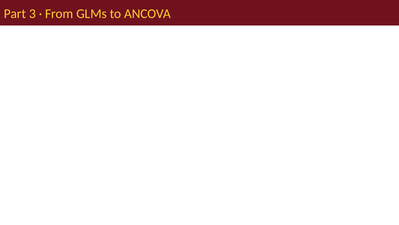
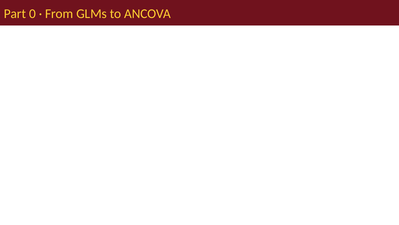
3: 3 -> 0
